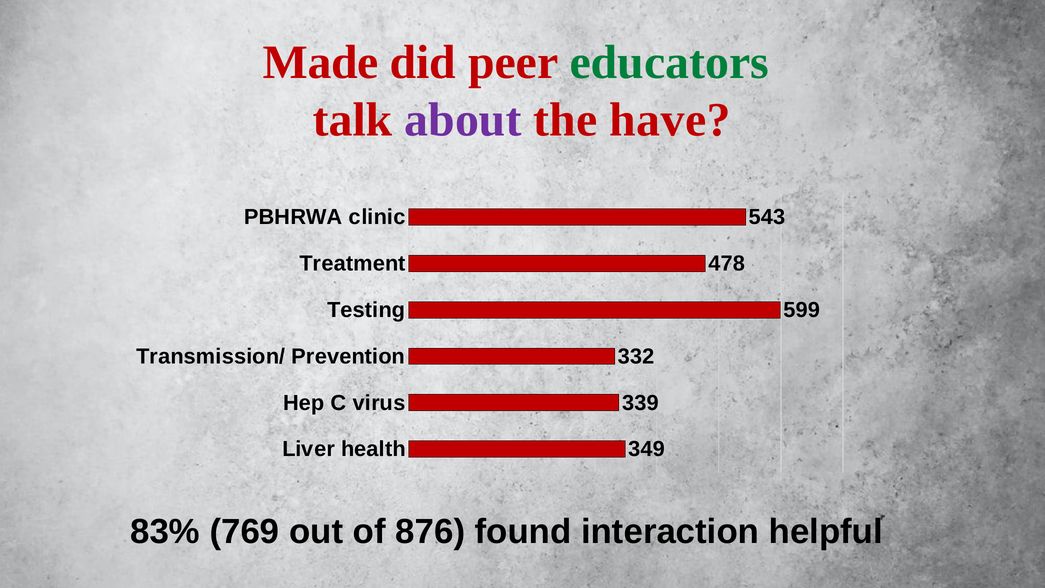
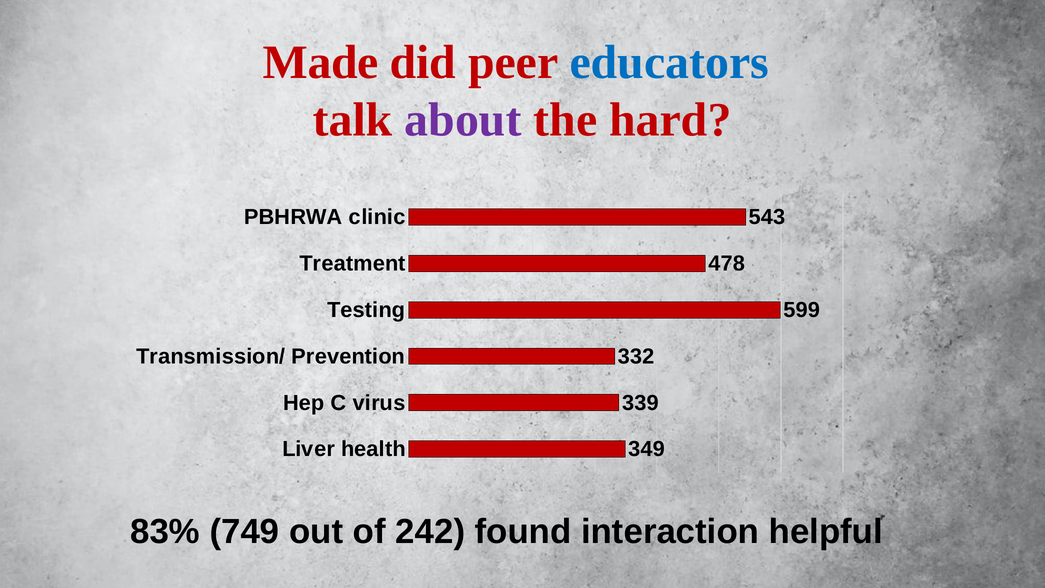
educators colour: green -> blue
have: have -> hard
769: 769 -> 749
876: 876 -> 242
